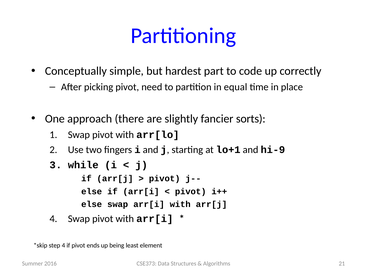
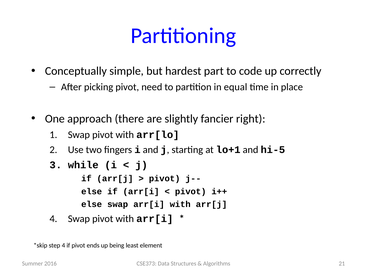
sorts: sorts -> right
hi-9: hi-9 -> hi-5
